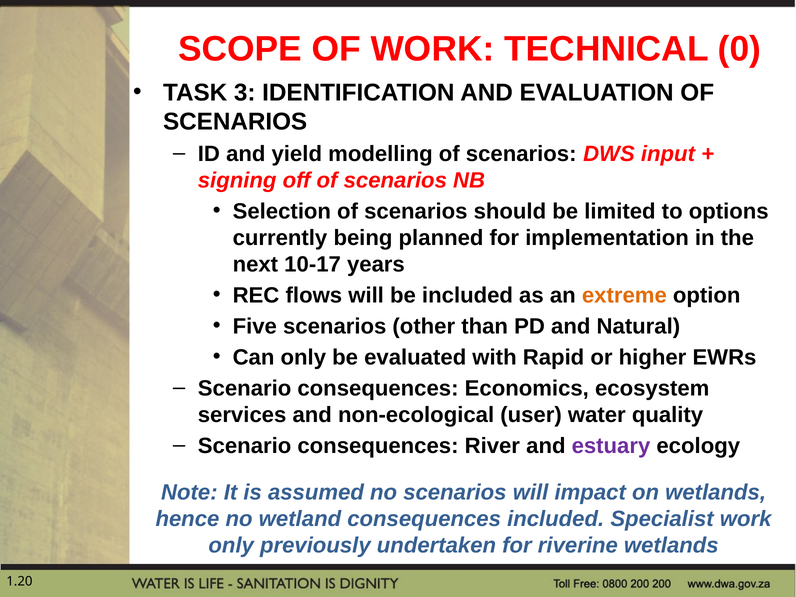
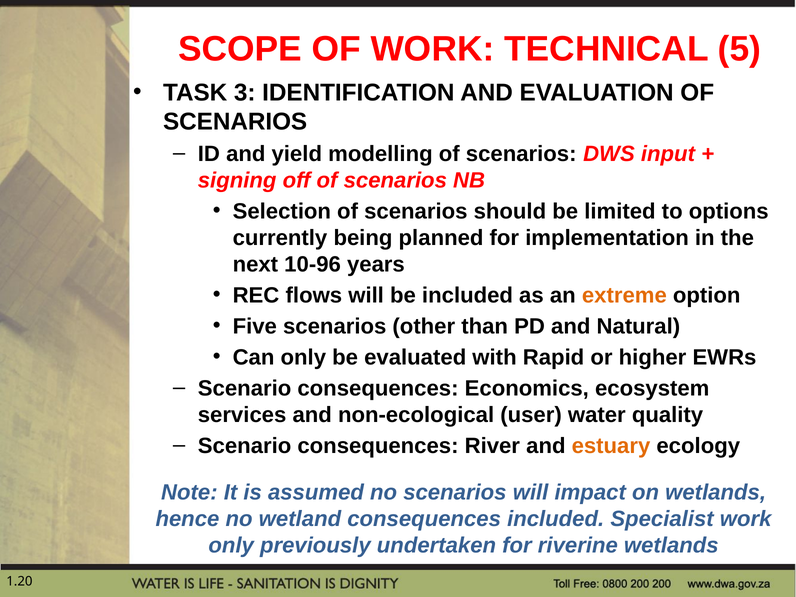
0: 0 -> 5
10-17: 10-17 -> 10-96
estuary colour: purple -> orange
